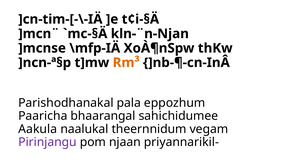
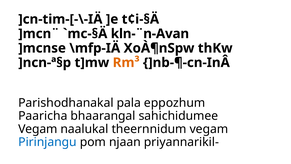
kln-¨n-Njan: kln-¨n-Njan -> kln-¨n-Avan
Aakula at (38, 129): Aakula -> Vegam
Pirinjangu colour: purple -> blue
